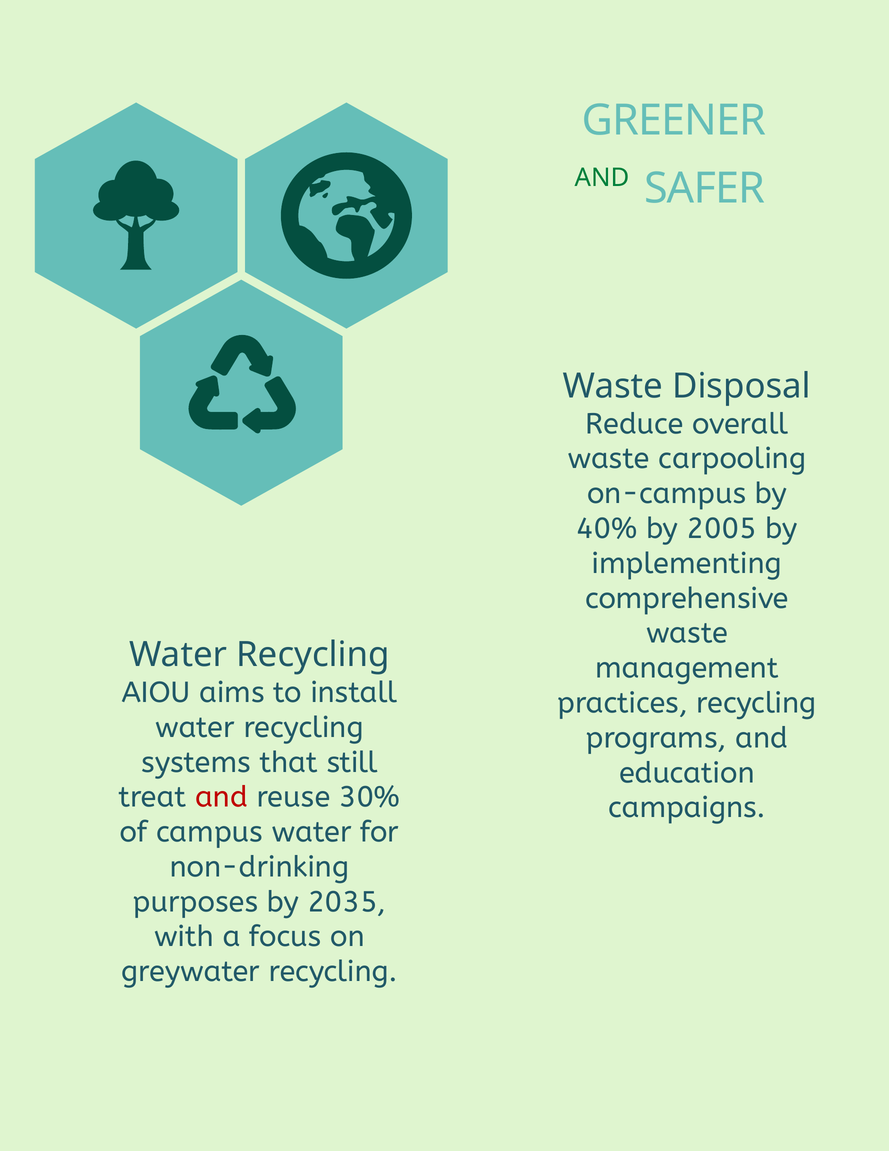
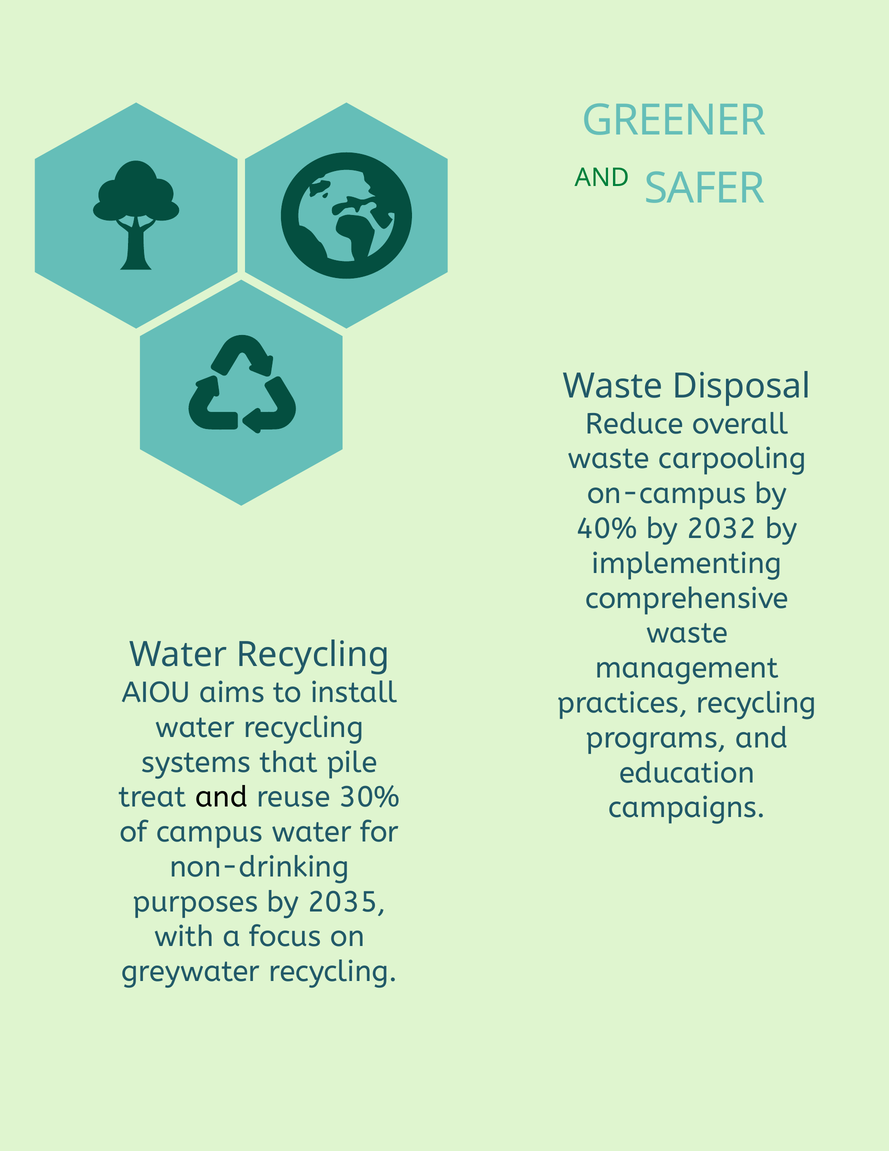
2005: 2005 -> 2032
still: still -> pile
and at (222, 797) colour: red -> black
